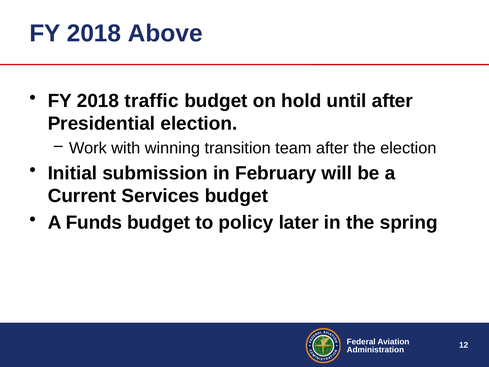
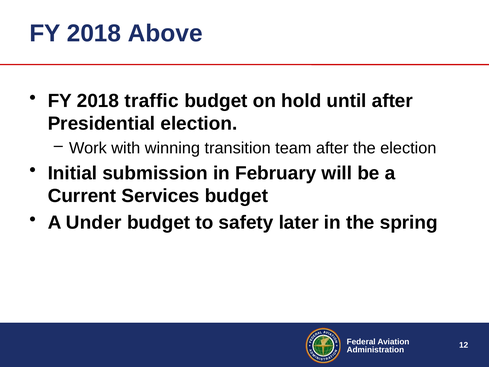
Funds: Funds -> Under
policy: policy -> safety
